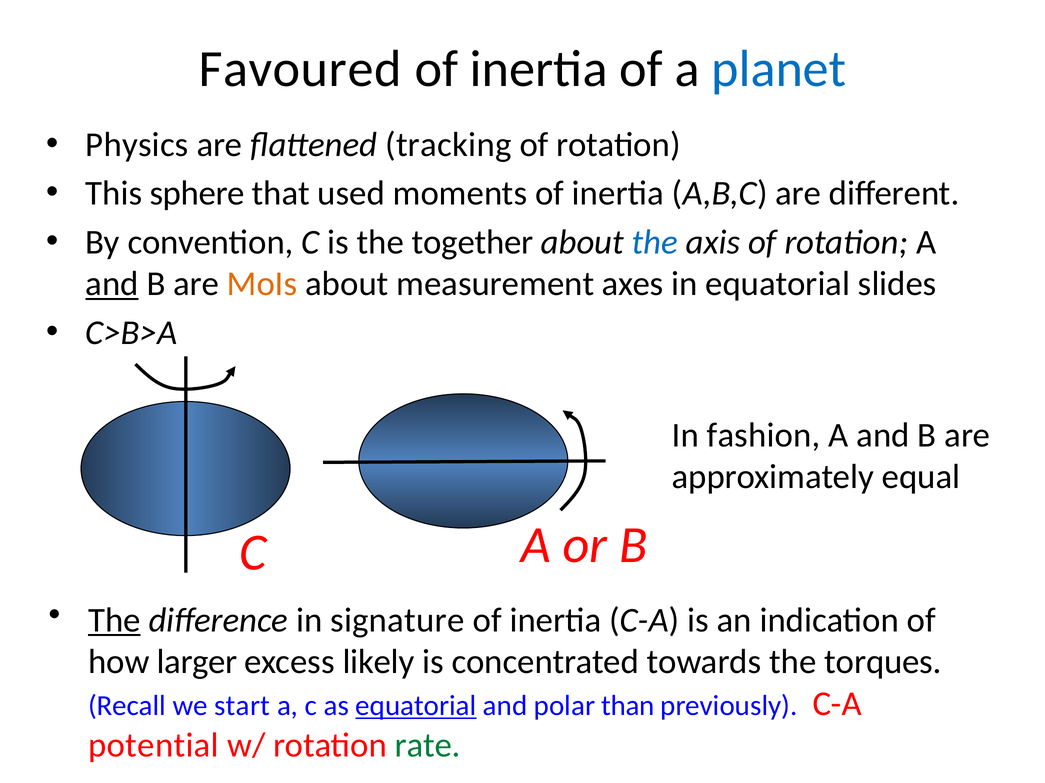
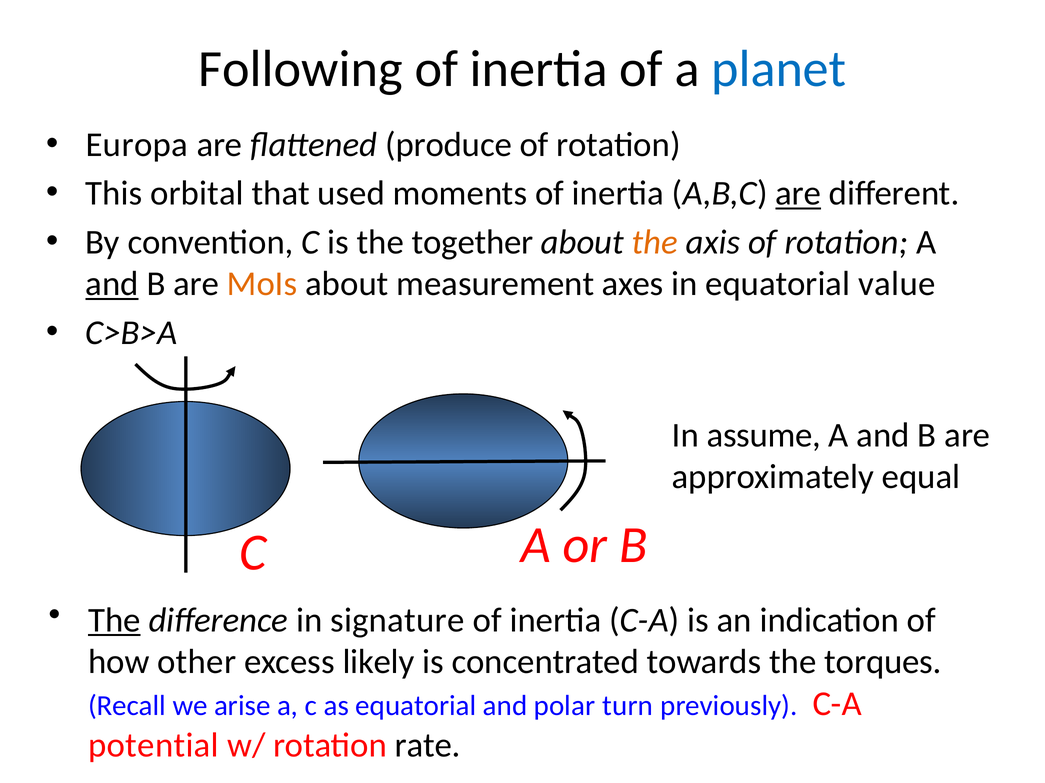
Favoured: Favoured -> Following
Physics: Physics -> Europa
tracking: tracking -> produce
sphere: sphere -> orbital
are at (798, 194) underline: none -> present
the at (655, 242) colour: blue -> orange
slides: slides -> value
fashion: fashion -> assume
larger: larger -> other
start: start -> arise
equatorial at (416, 706) underline: present -> none
than: than -> turn
rate colour: green -> black
